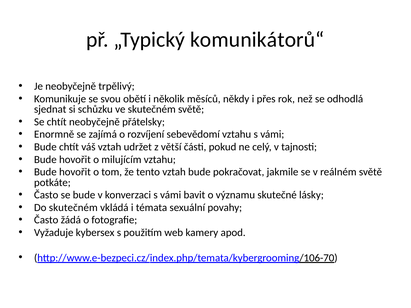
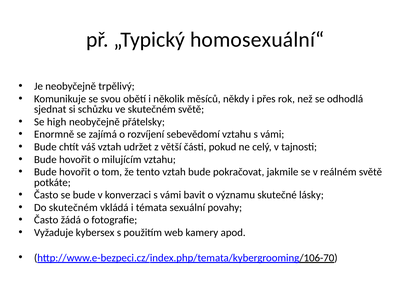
komunikátorů“: komunikátorů“ -> homosexuální“
Se chtít: chtít -> high
